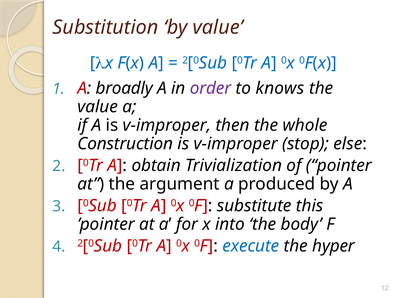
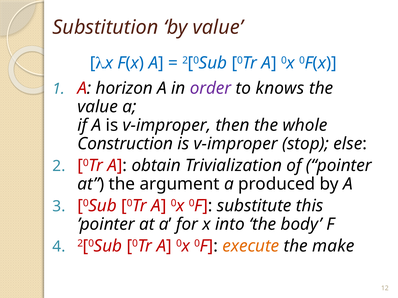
broadly: broadly -> horizon
execute colour: blue -> orange
hyper: hyper -> make
